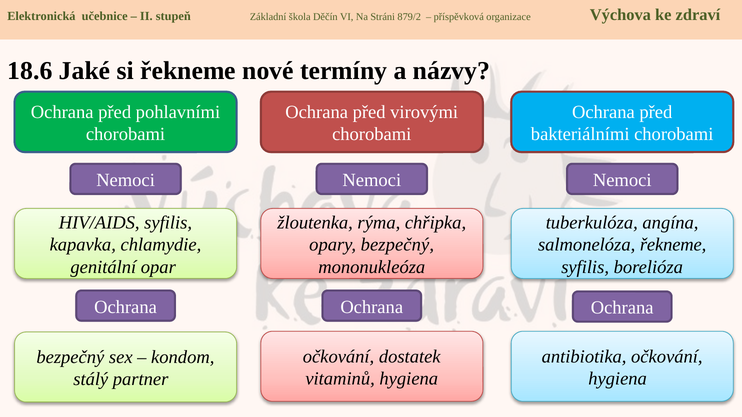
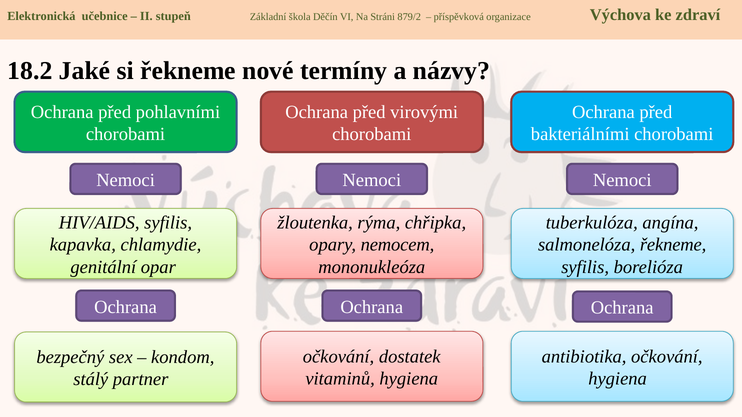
18.6: 18.6 -> 18.2
opary bezpečný: bezpečný -> nemocem
